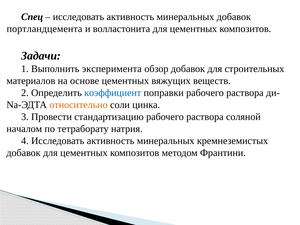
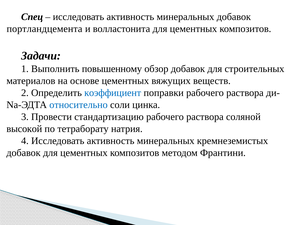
эксперимента: эксперимента -> повышенному
относительно colour: orange -> blue
началом: началом -> высокой
